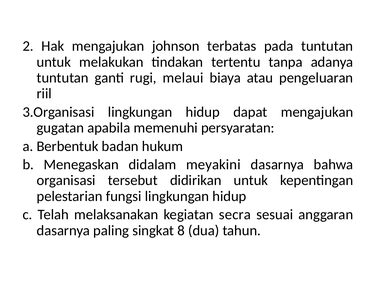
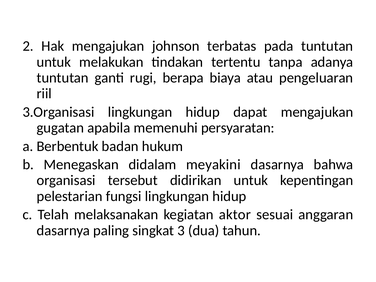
melaui: melaui -> berapa
secra: secra -> aktor
8: 8 -> 3
